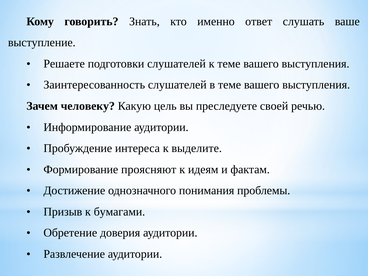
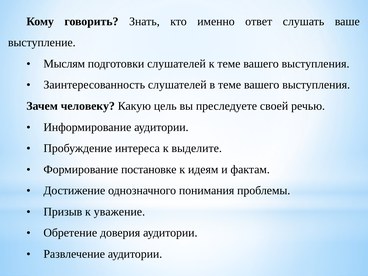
Решаете: Решаете -> Мыслям
проясняют: проясняют -> постановке
бумагами: бумагами -> уважение
